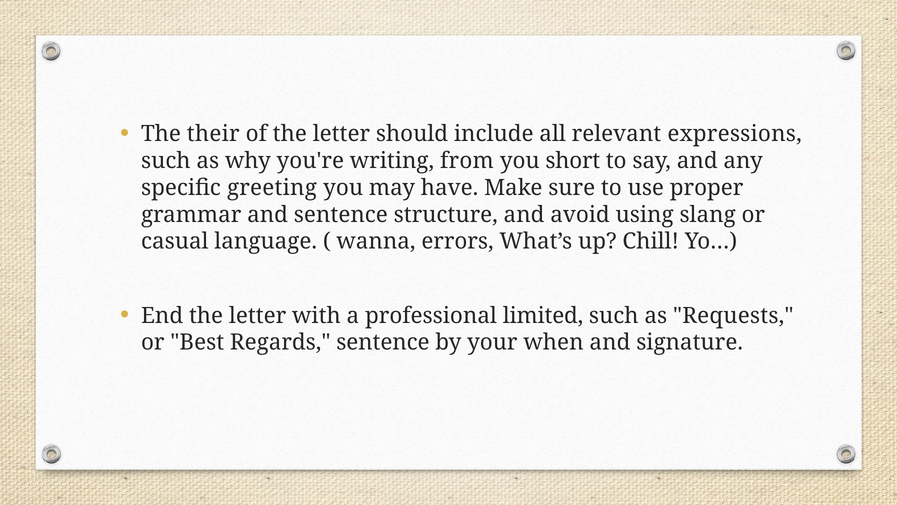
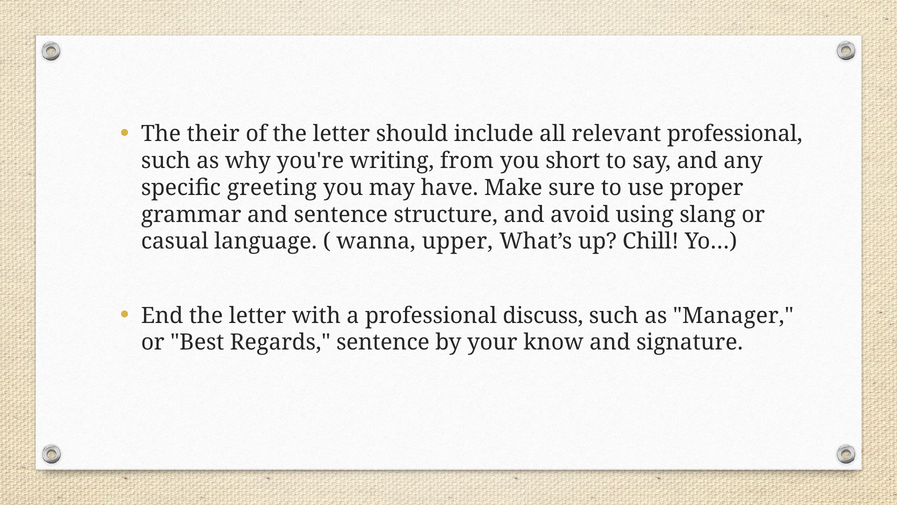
relevant expressions: expressions -> professional
errors: errors -> upper
limited: limited -> discuss
Requests: Requests -> Manager
when: when -> know
